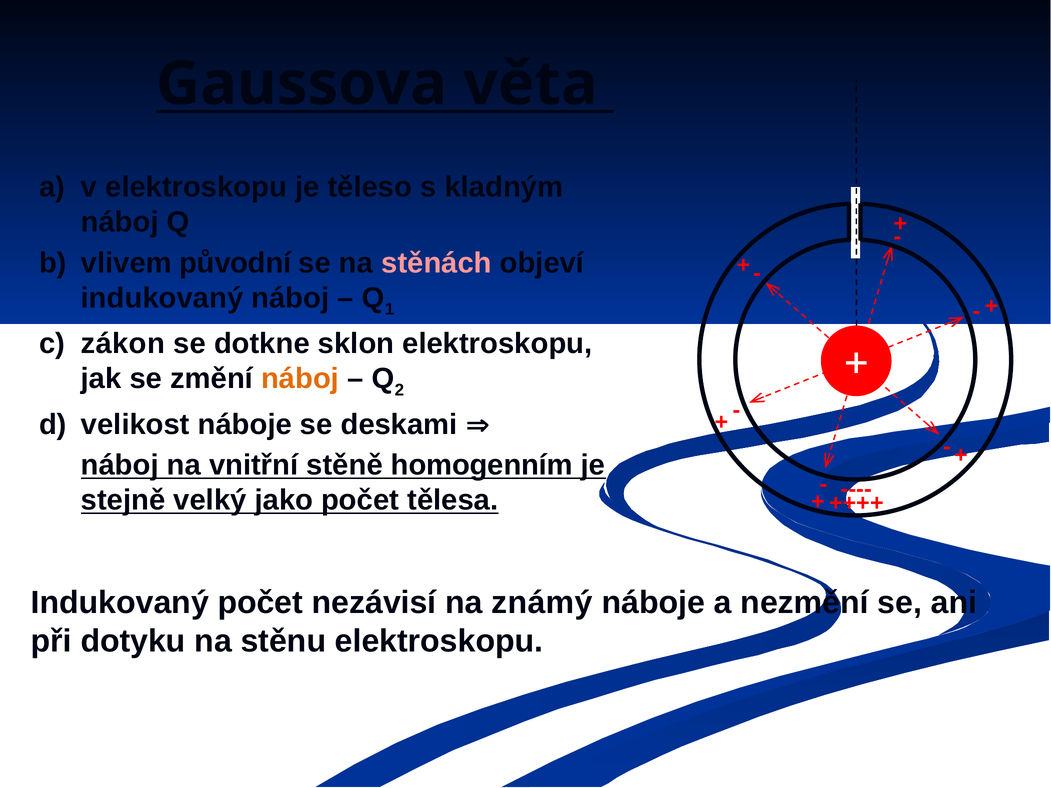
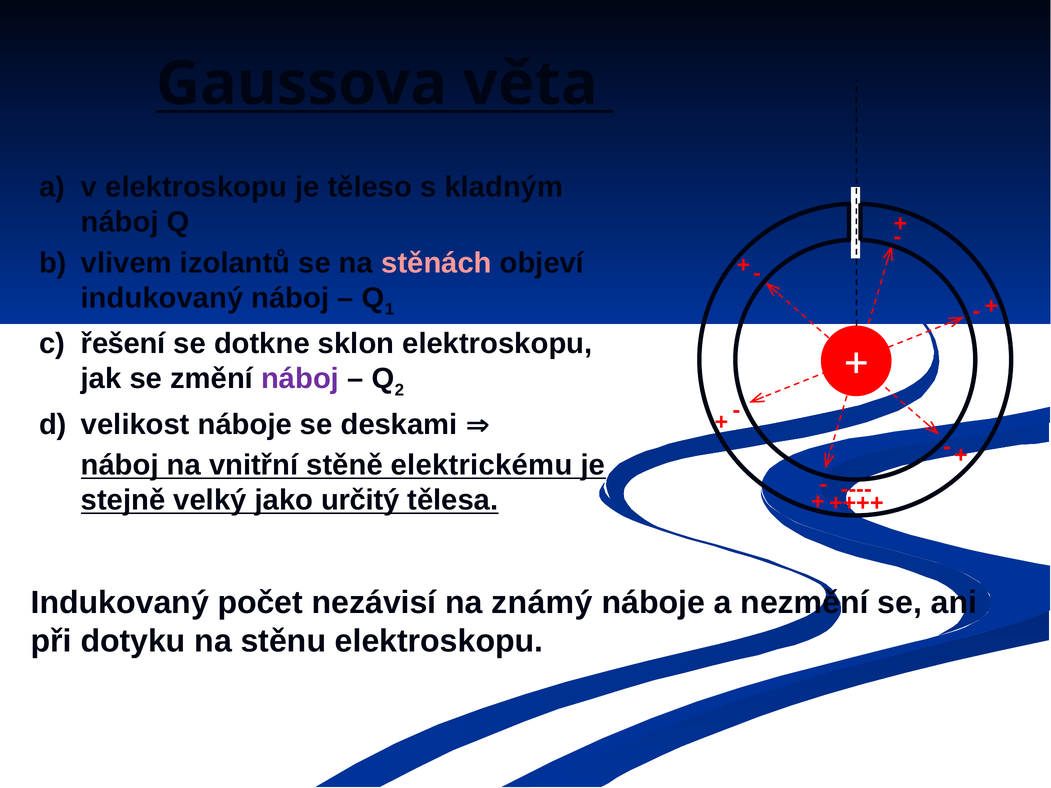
původní: původní -> izolantů
zákon: zákon -> řešení
náboj at (300, 379) colour: orange -> purple
homogenním: homogenním -> elektrickému
jako počet: počet -> určitý
